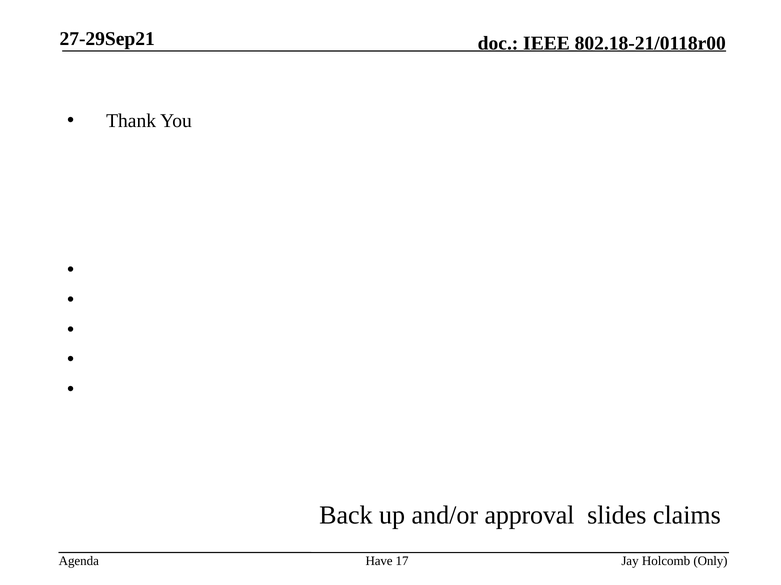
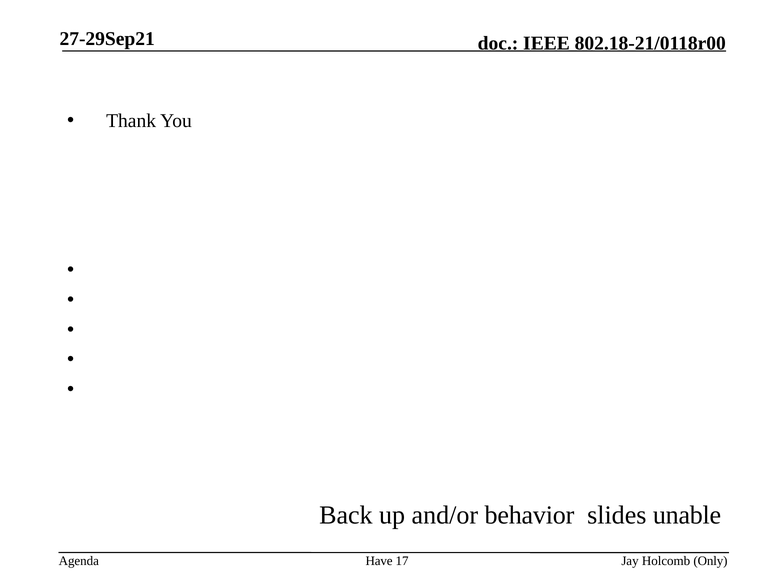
approval: approval -> behavior
claims: claims -> unable
